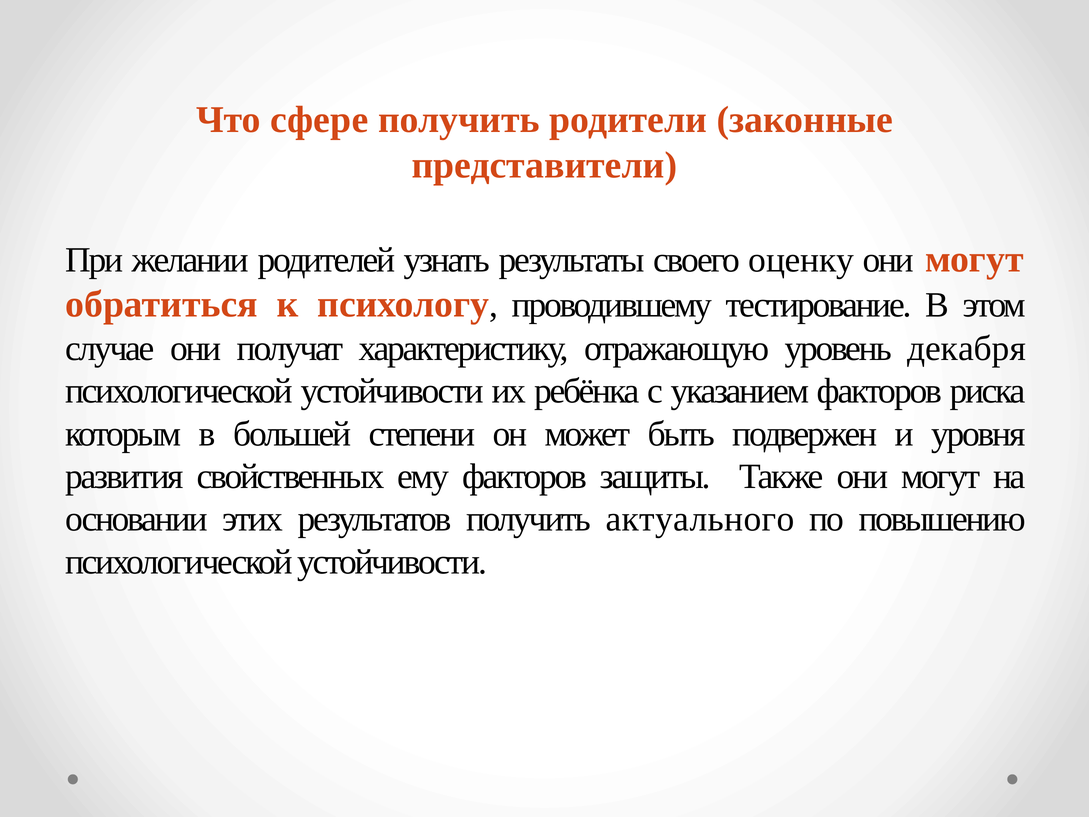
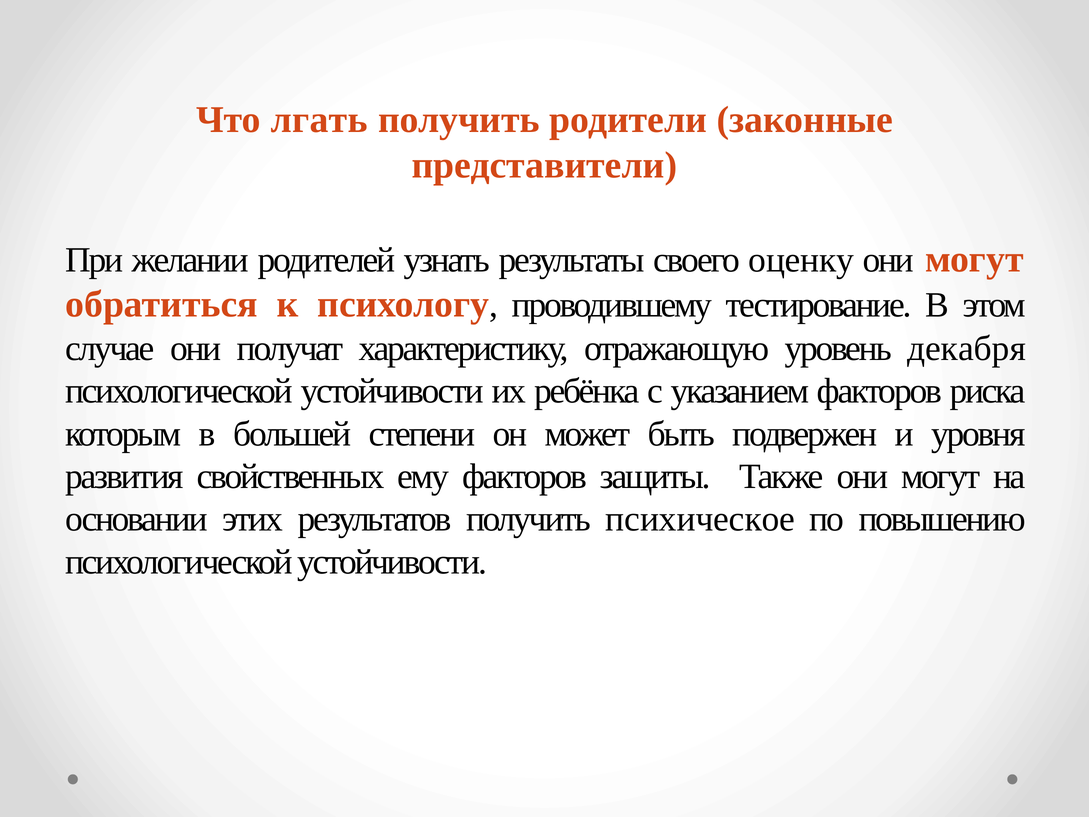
сфере: сфере -> лгать
актуального: актуального -> психическое
